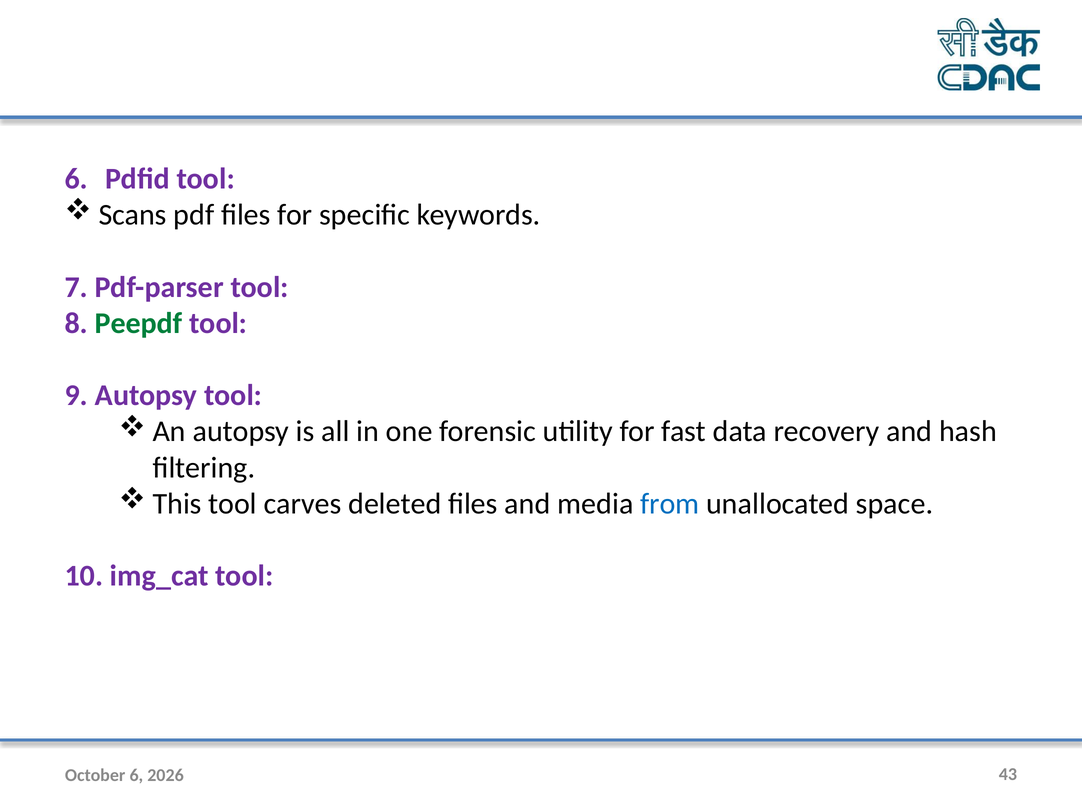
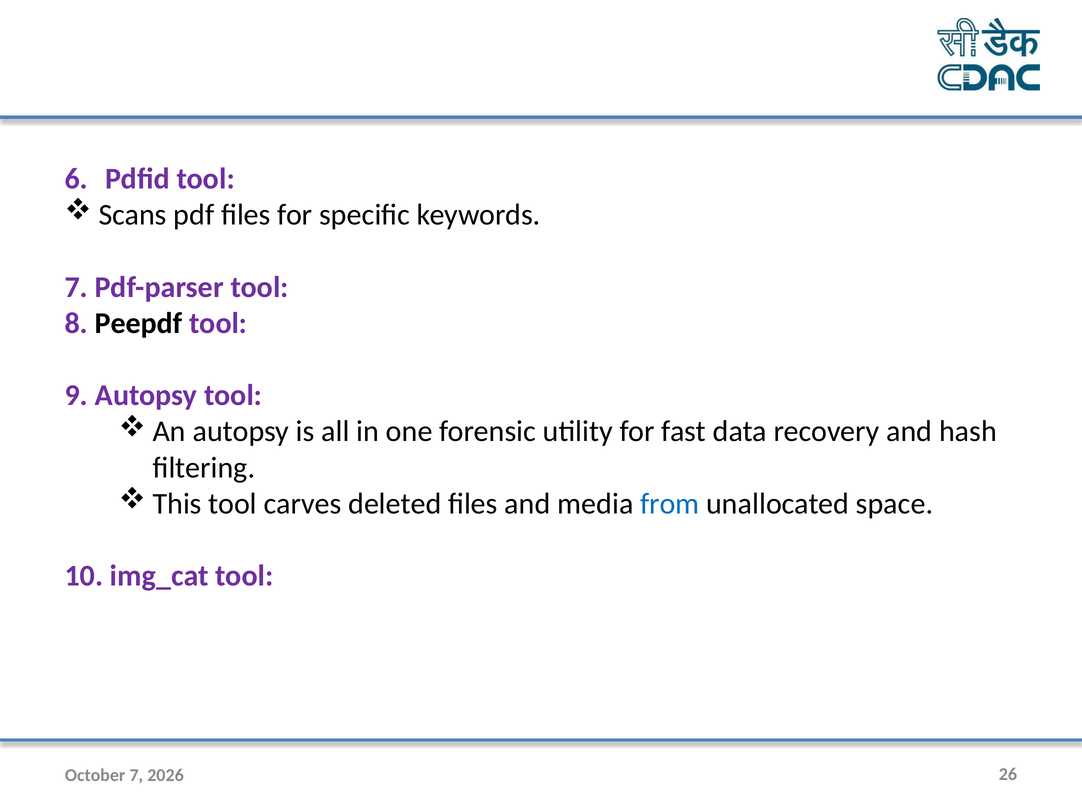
Peepdf colour: green -> black
6 at (136, 775): 6 -> 7
43: 43 -> 26
